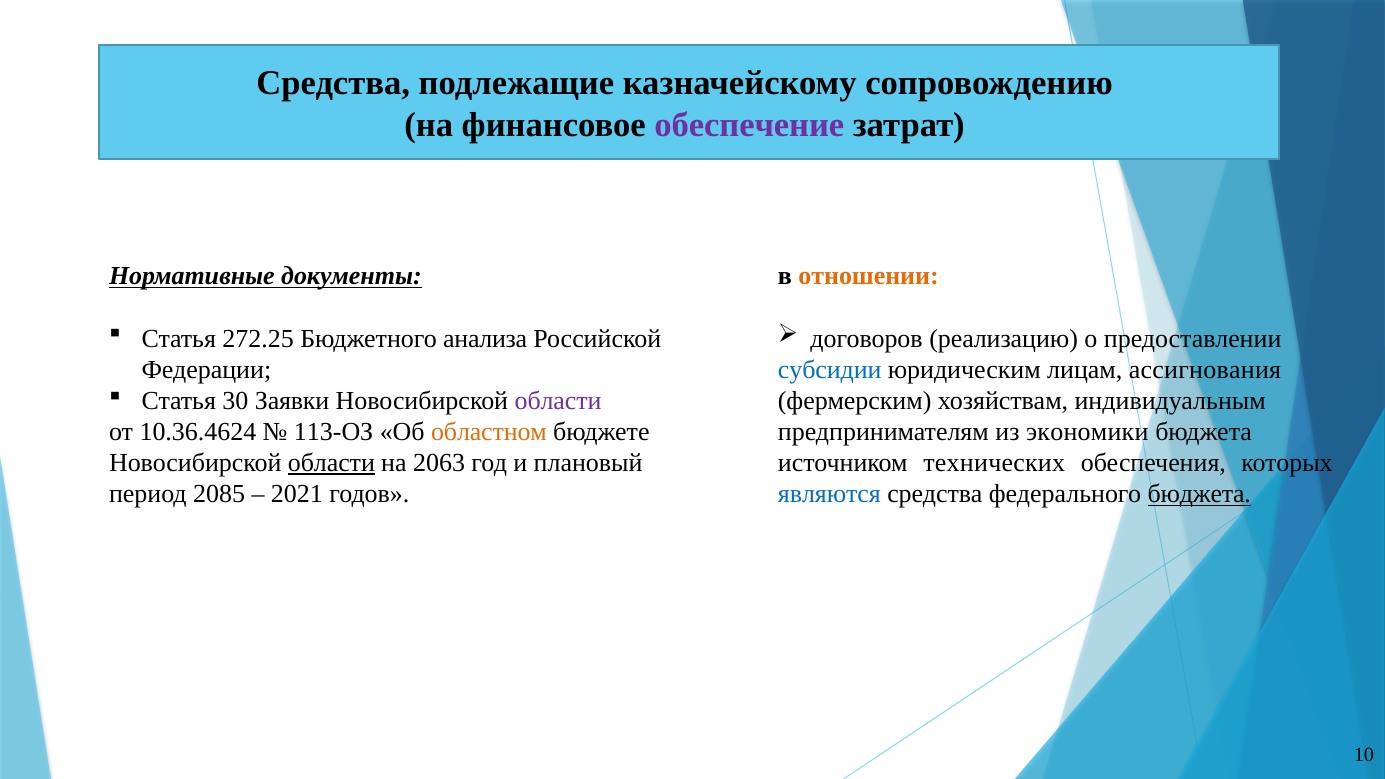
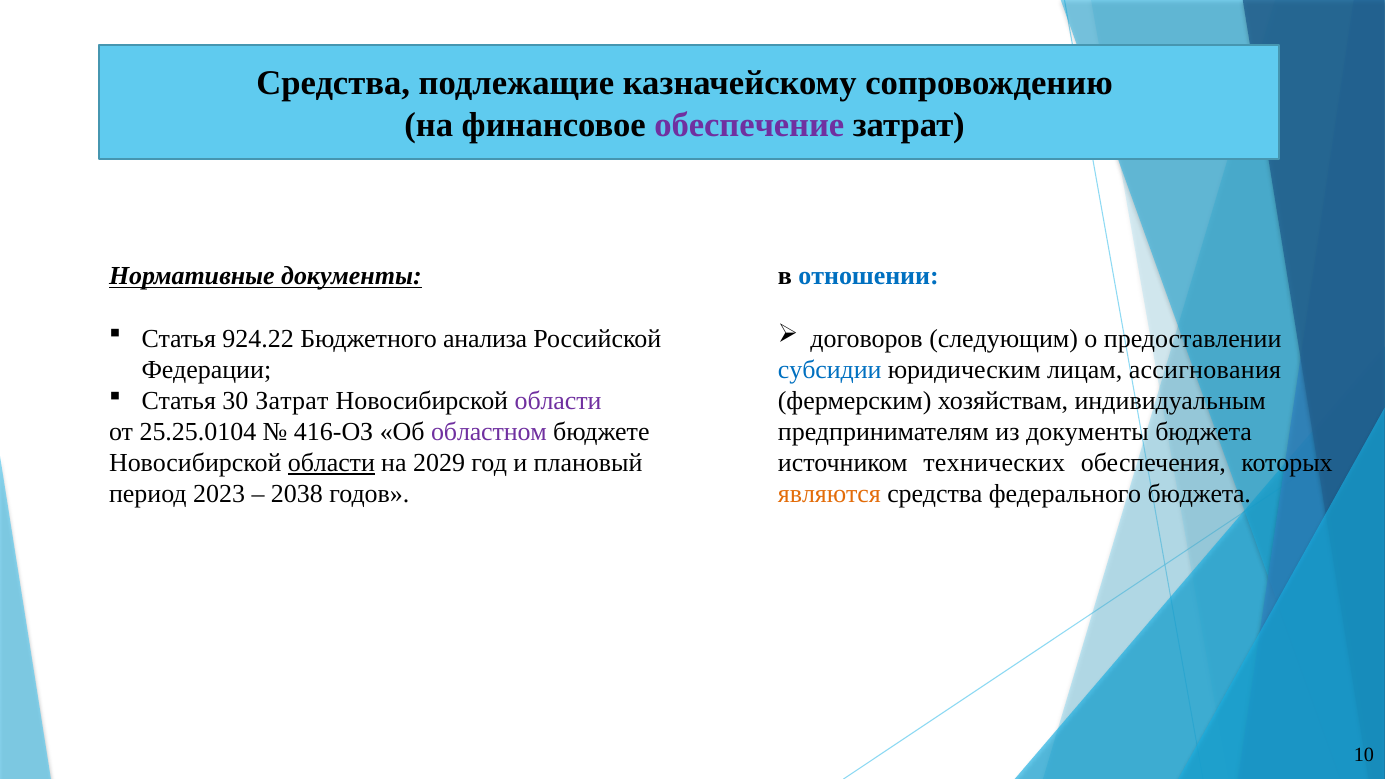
отношении colour: orange -> blue
272.25: 272.25 -> 924.22
реализацию: реализацию -> следующим
30 Заявки: Заявки -> Затрат
10.36.4624: 10.36.4624 -> 25.25.0104
113-ОЗ: 113-ОЗ -> 416-ОЗ
областном colour: orange -> purple
из экономики: экономики -> документы
2063: 2063 -> 2029
2085: 2085 -> 2023
2021: 2021 -> 2038
являются colour: blue -> orange
бюджета at (1199, 494) underline: present -> none
